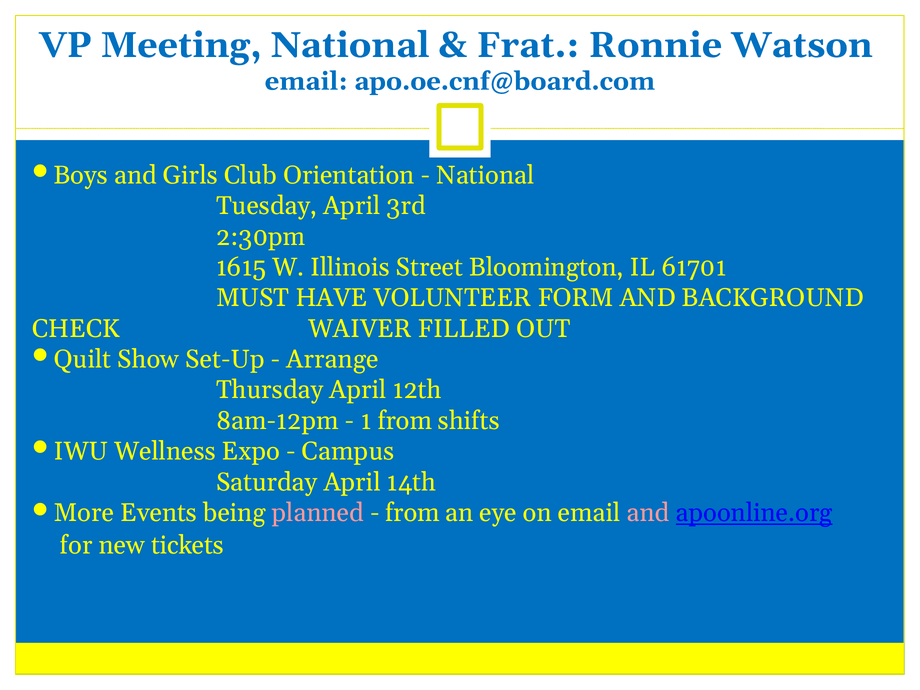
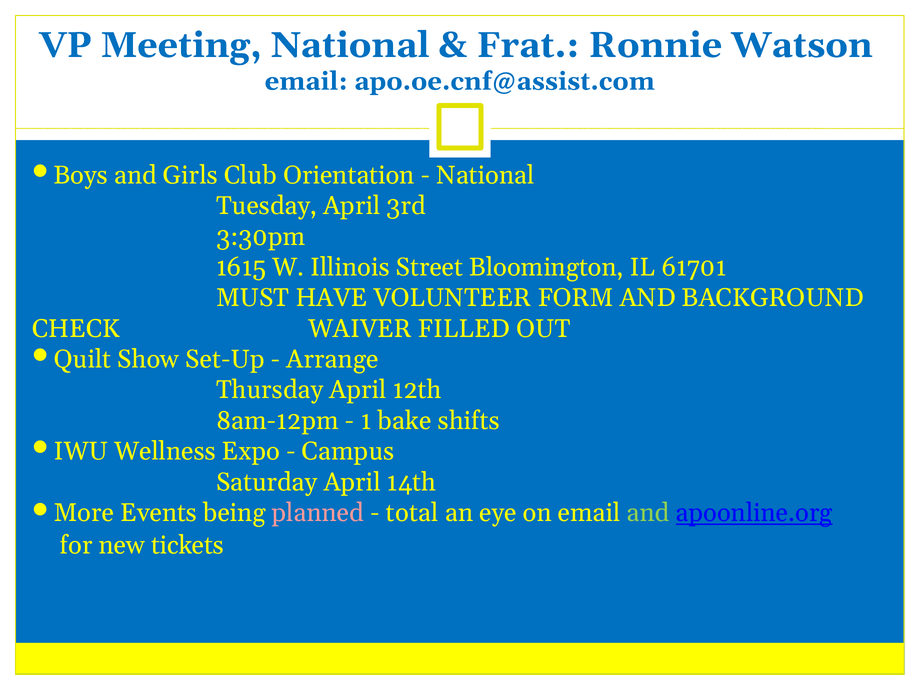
apo.oe.cnf@board.com: apo.oe.cnf@board.com -> apo.oe.cnf@assist.com
2:30pm: 2:30pm -> 3:30pm
1 from: from -> bake
from at (413, 513): from -> total
and at (648, 513) colour: pink -> light green
